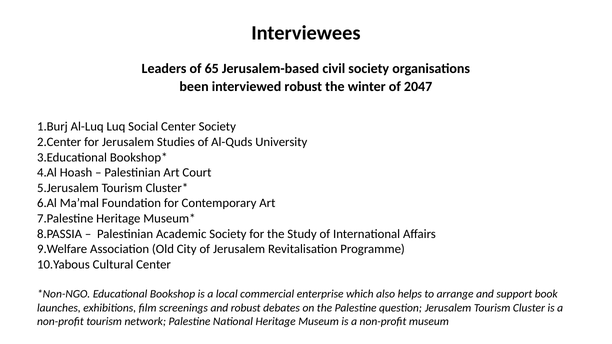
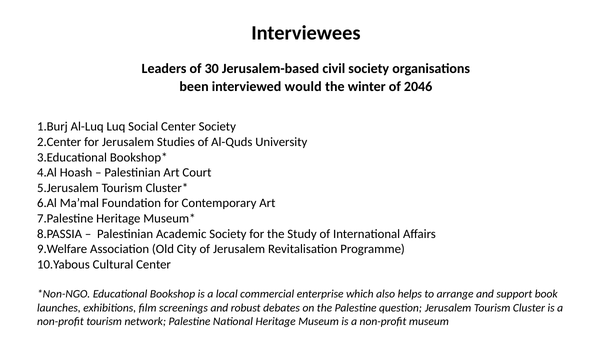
65: 65 -> 30
interviewed robust: robust -> would
2047: 2047 -> 2046
